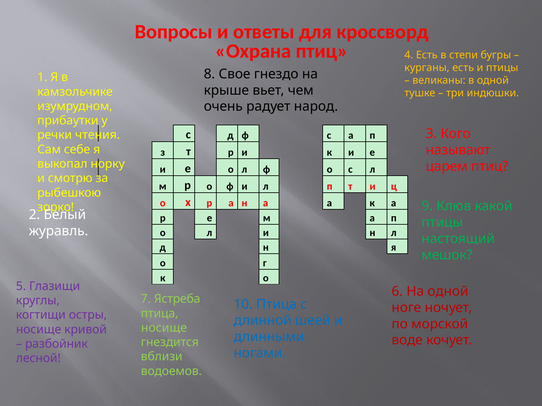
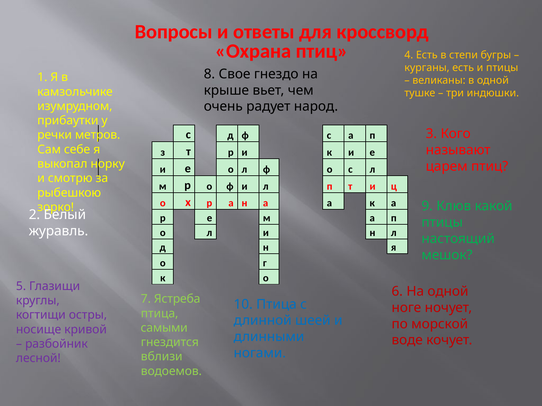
чтения: чтения -> метров
носище at (164, 328): носище -> самыми
